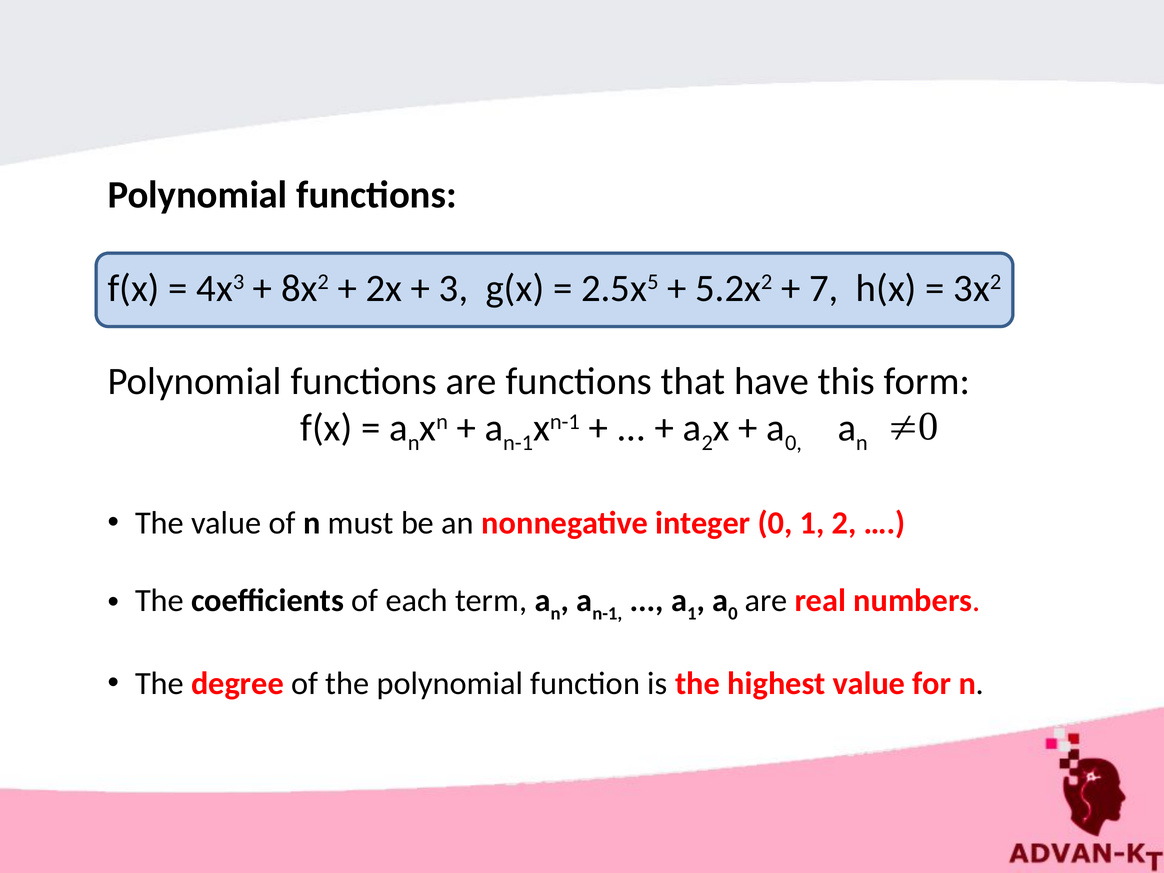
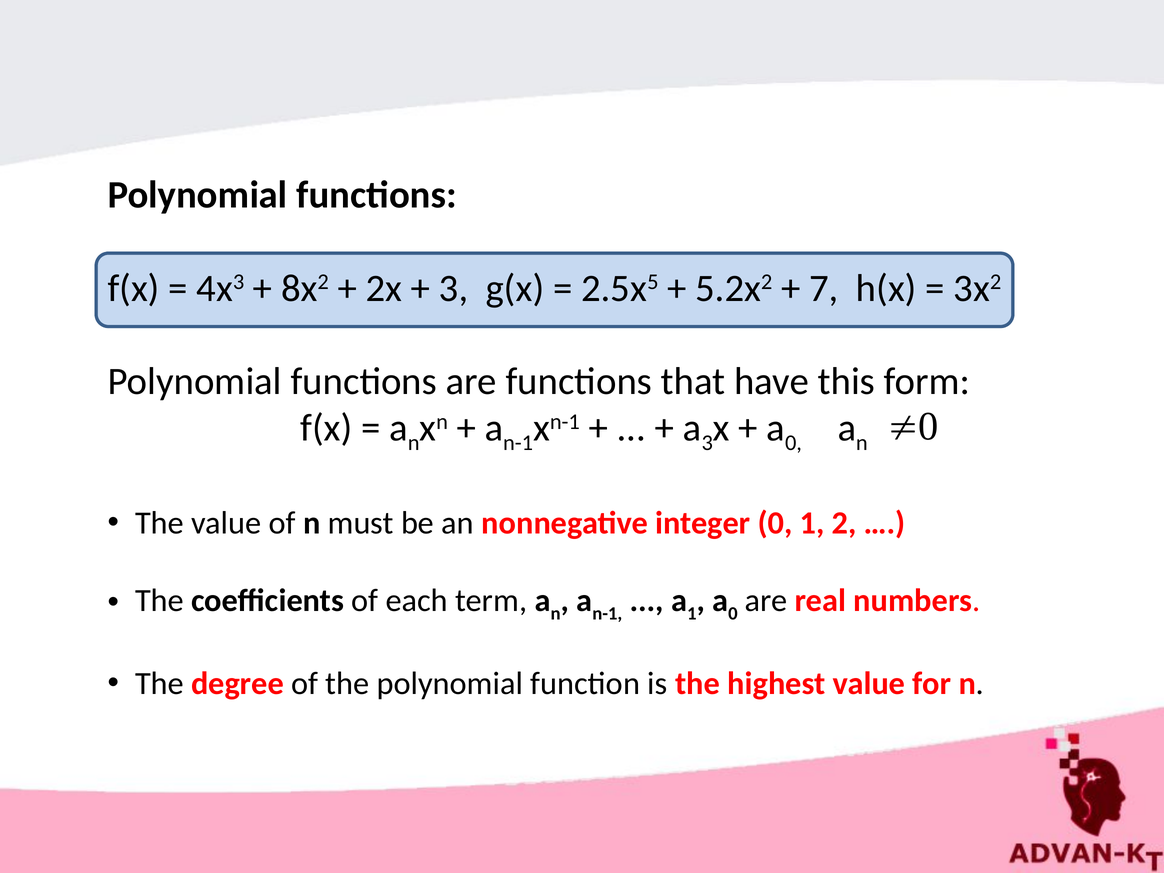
2 at (707, 443): 2 -> 3
